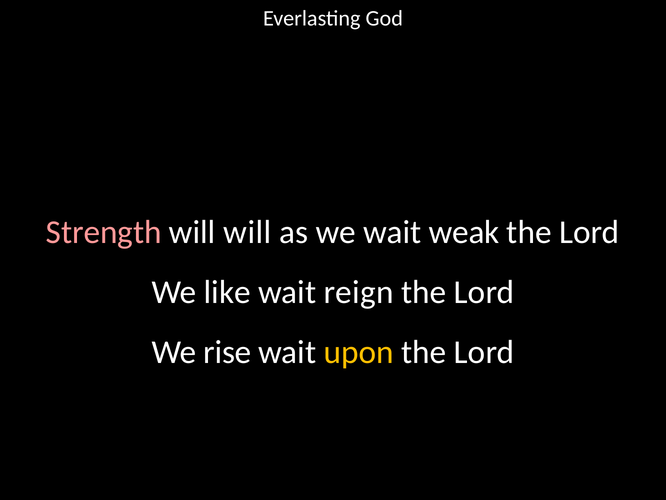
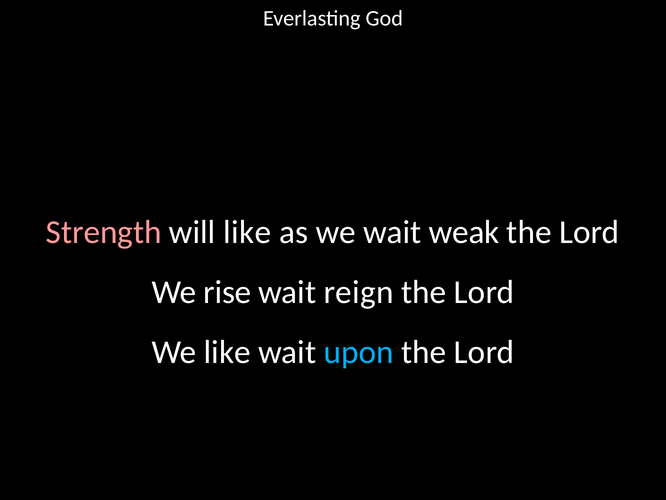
will will: will -> like
like: like -> rise
We rise: rise -> like
upon colour: yellow -> light blue
